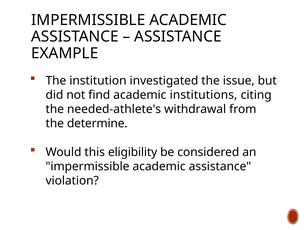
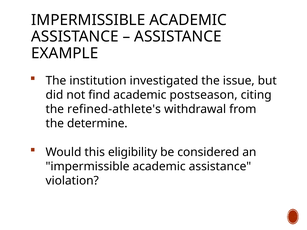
institutions: institutions -> postseason
needed-athlete's: needed-athlete's -> refined-athlete's
